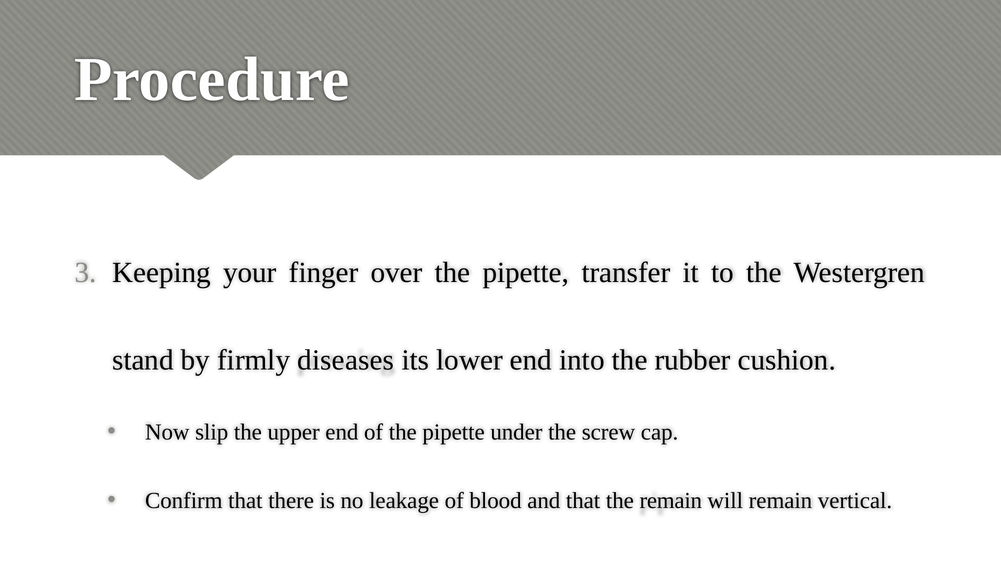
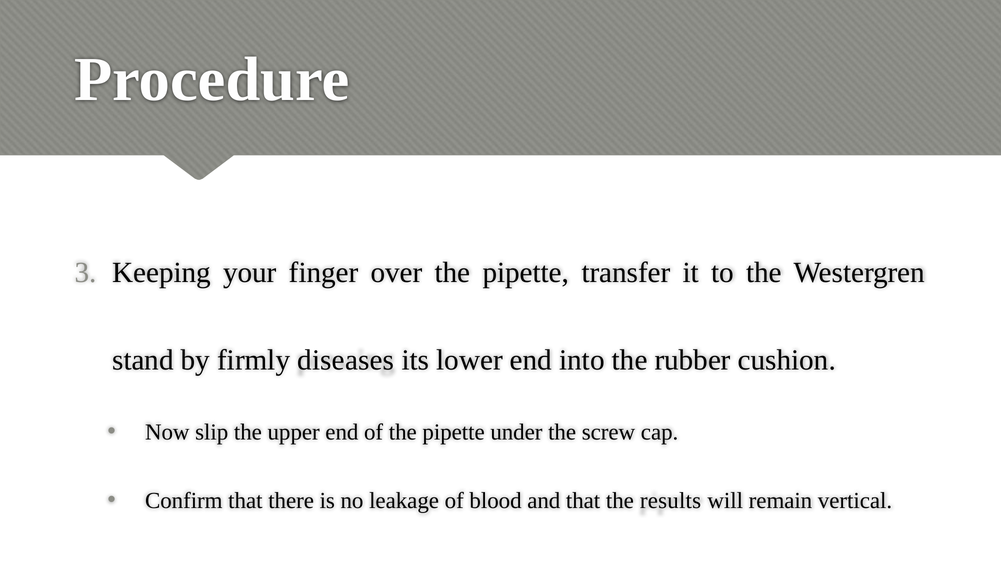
the remain: remain -> results
